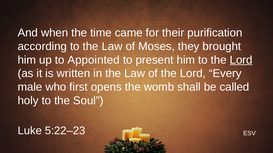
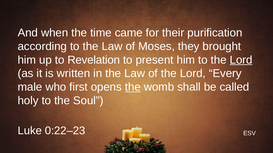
Appointed: Appointed -> Revelation
the at (133, 87) underline: none -> present
5:22–23: 5:22–23 -> 0:22–23
